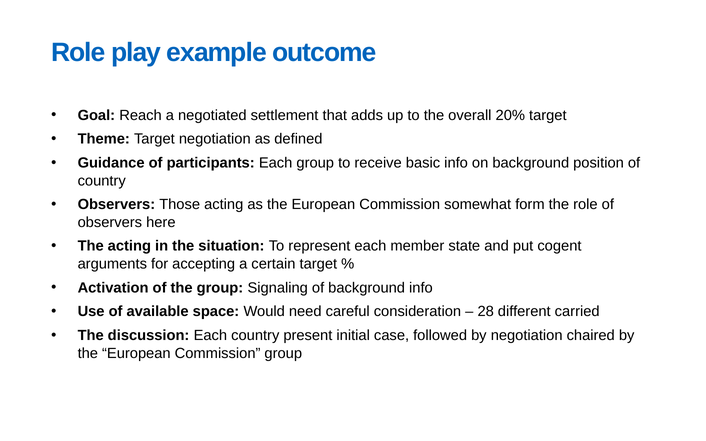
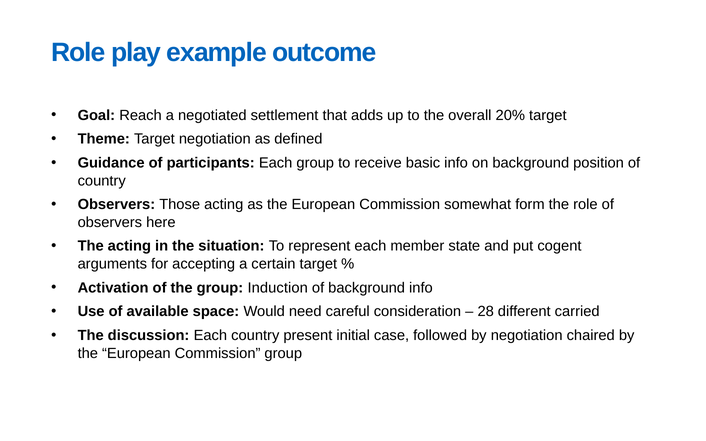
Signaling: Signaling -> Induction
